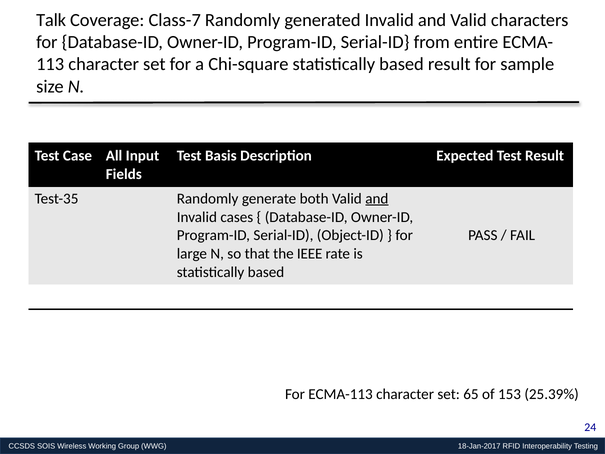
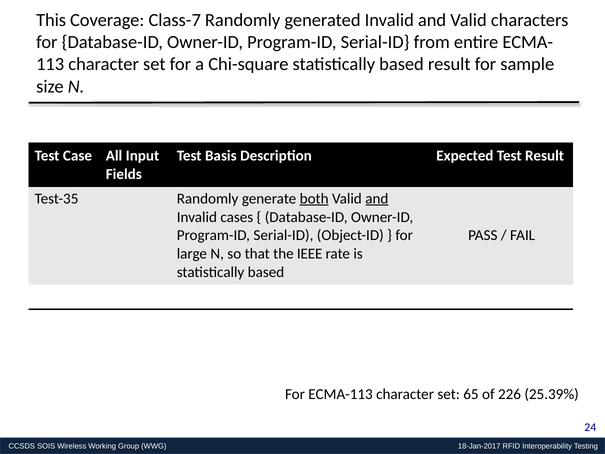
Talk: Talk -> This
both underline: none -> present
153: 153 -> 226
